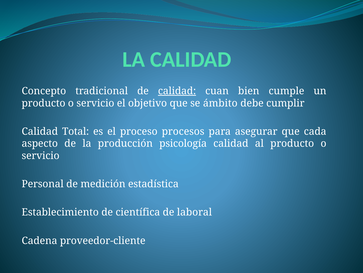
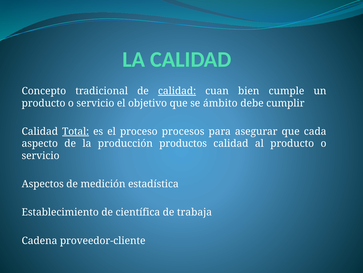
Total underline: none -> present
psicología: psicología -> productos
Personal: Personal -> Aspectos
laboral: laboral -> trabaja
